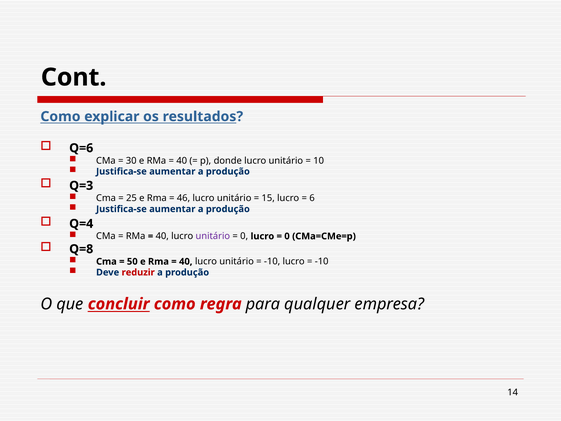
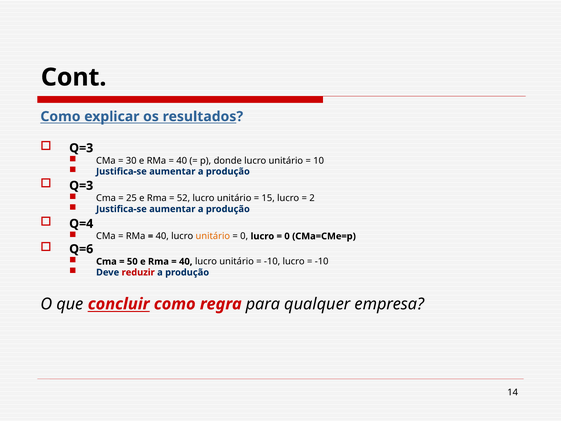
Q=6 at (81, 148): Q=6 -> Q=3
46: 46 -> 52
6: 6 -> 2
unitário at (213, 236) colour: purple -> orange
Q=8: Q=8 -> Q=6
